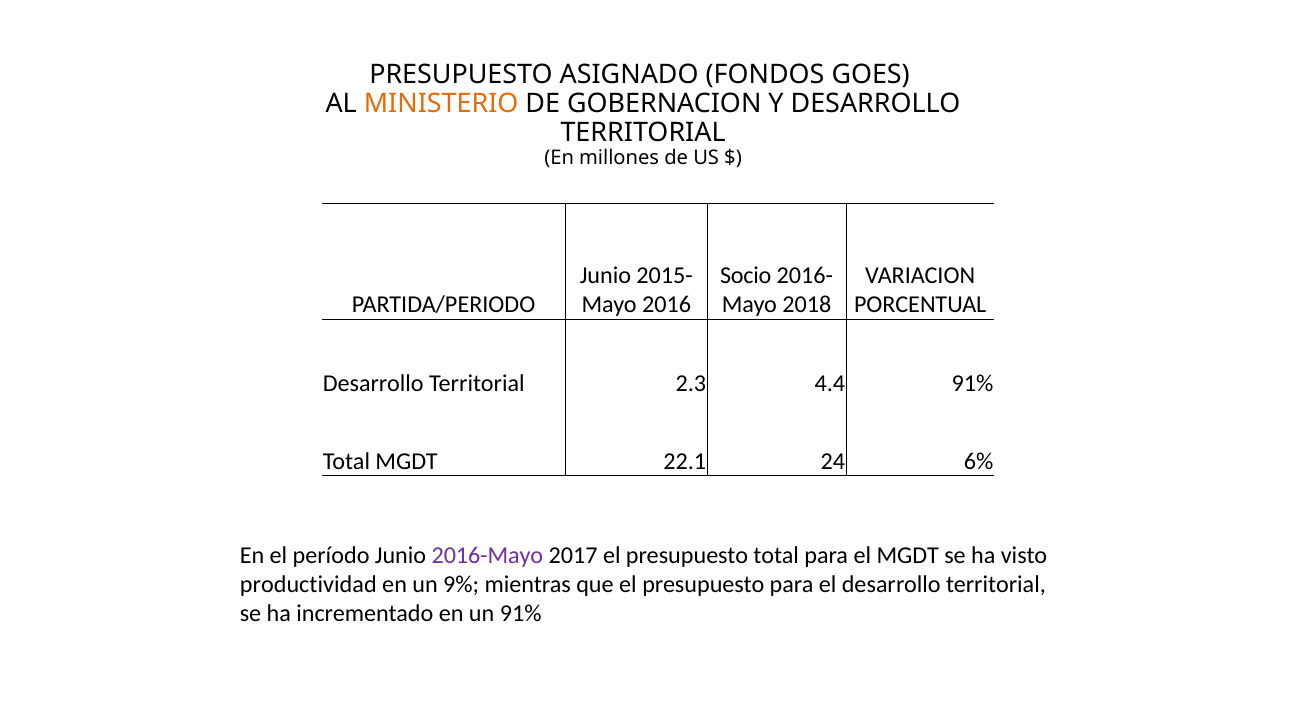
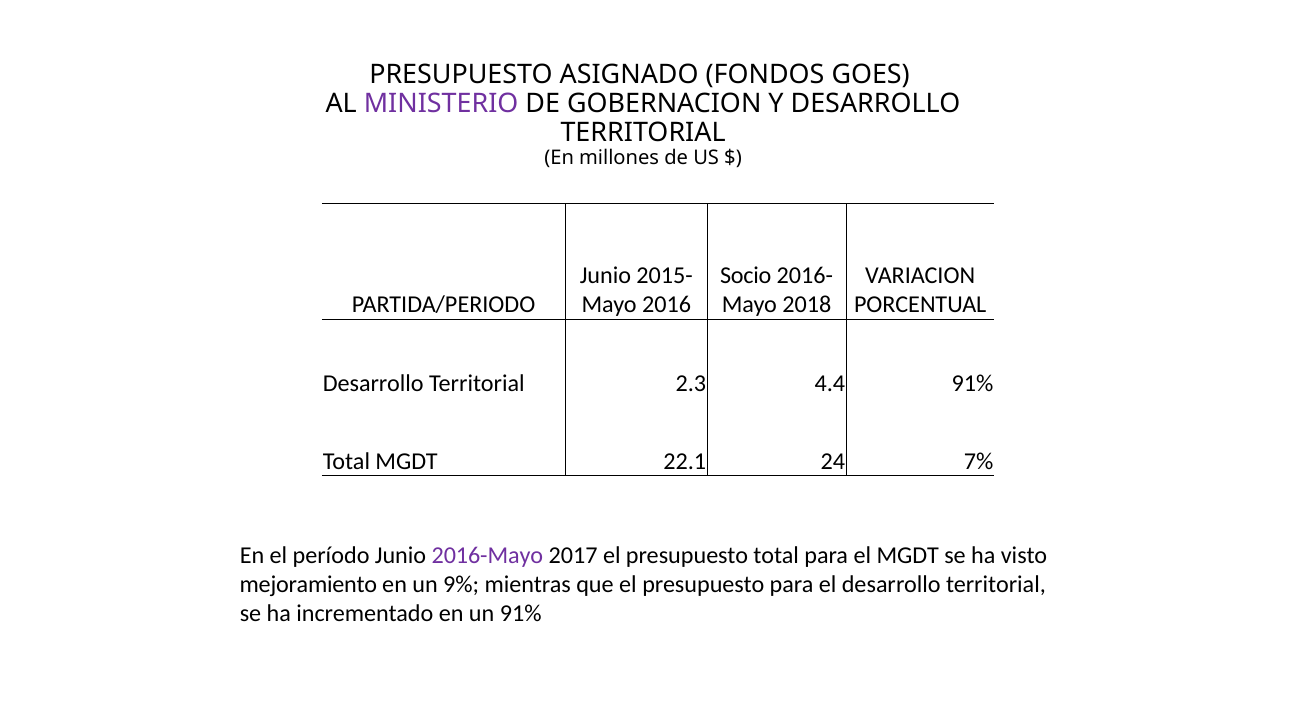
MINISTERIO colour: orange -> purple
6%: 6% -> 7%
productividad: productividad -> mejoramiento
